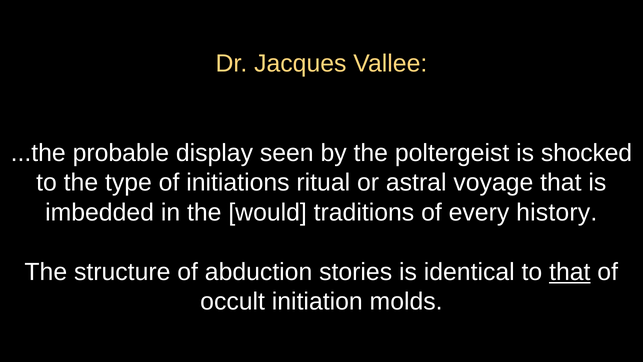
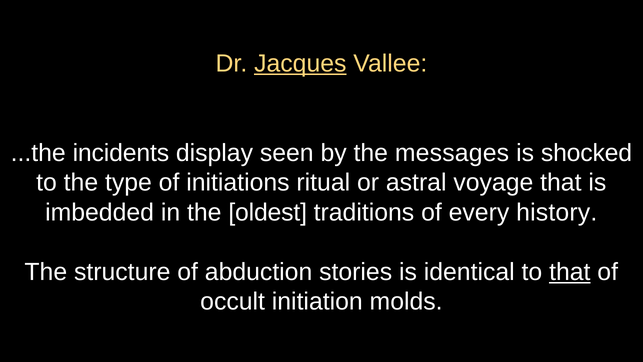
Jacques underline: none -> present
probable: probable -> incidents
poltergeist: poltergeist -> messages
would: would -> oldest
